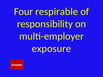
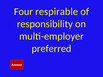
exposure: exposure -> preferred
